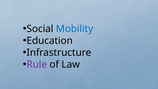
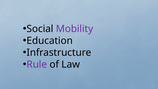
Mobility colour: blue -> purple
